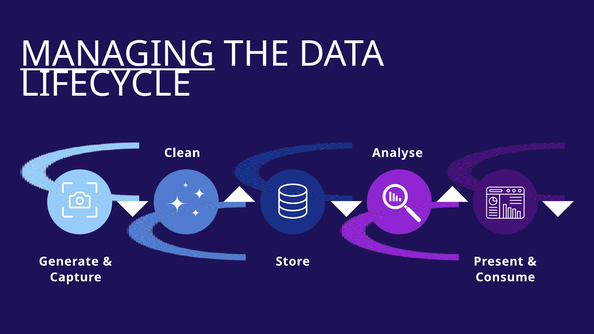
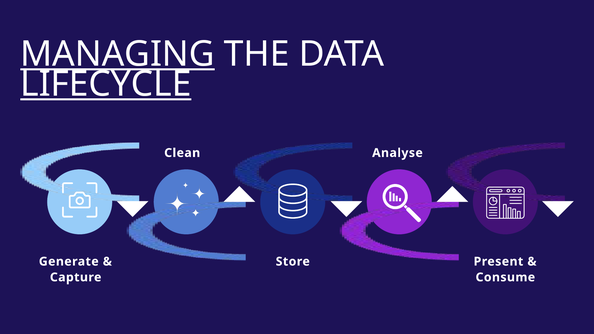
LIFECYCLE underline: none -> present
